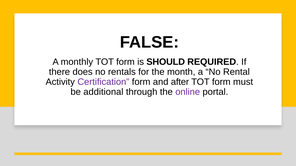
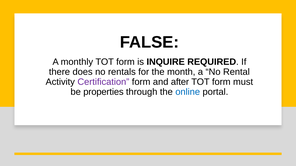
SHOULD: SHOULD -> INQUIRE
additional: additional -> properties
online colour: purple -> blue
